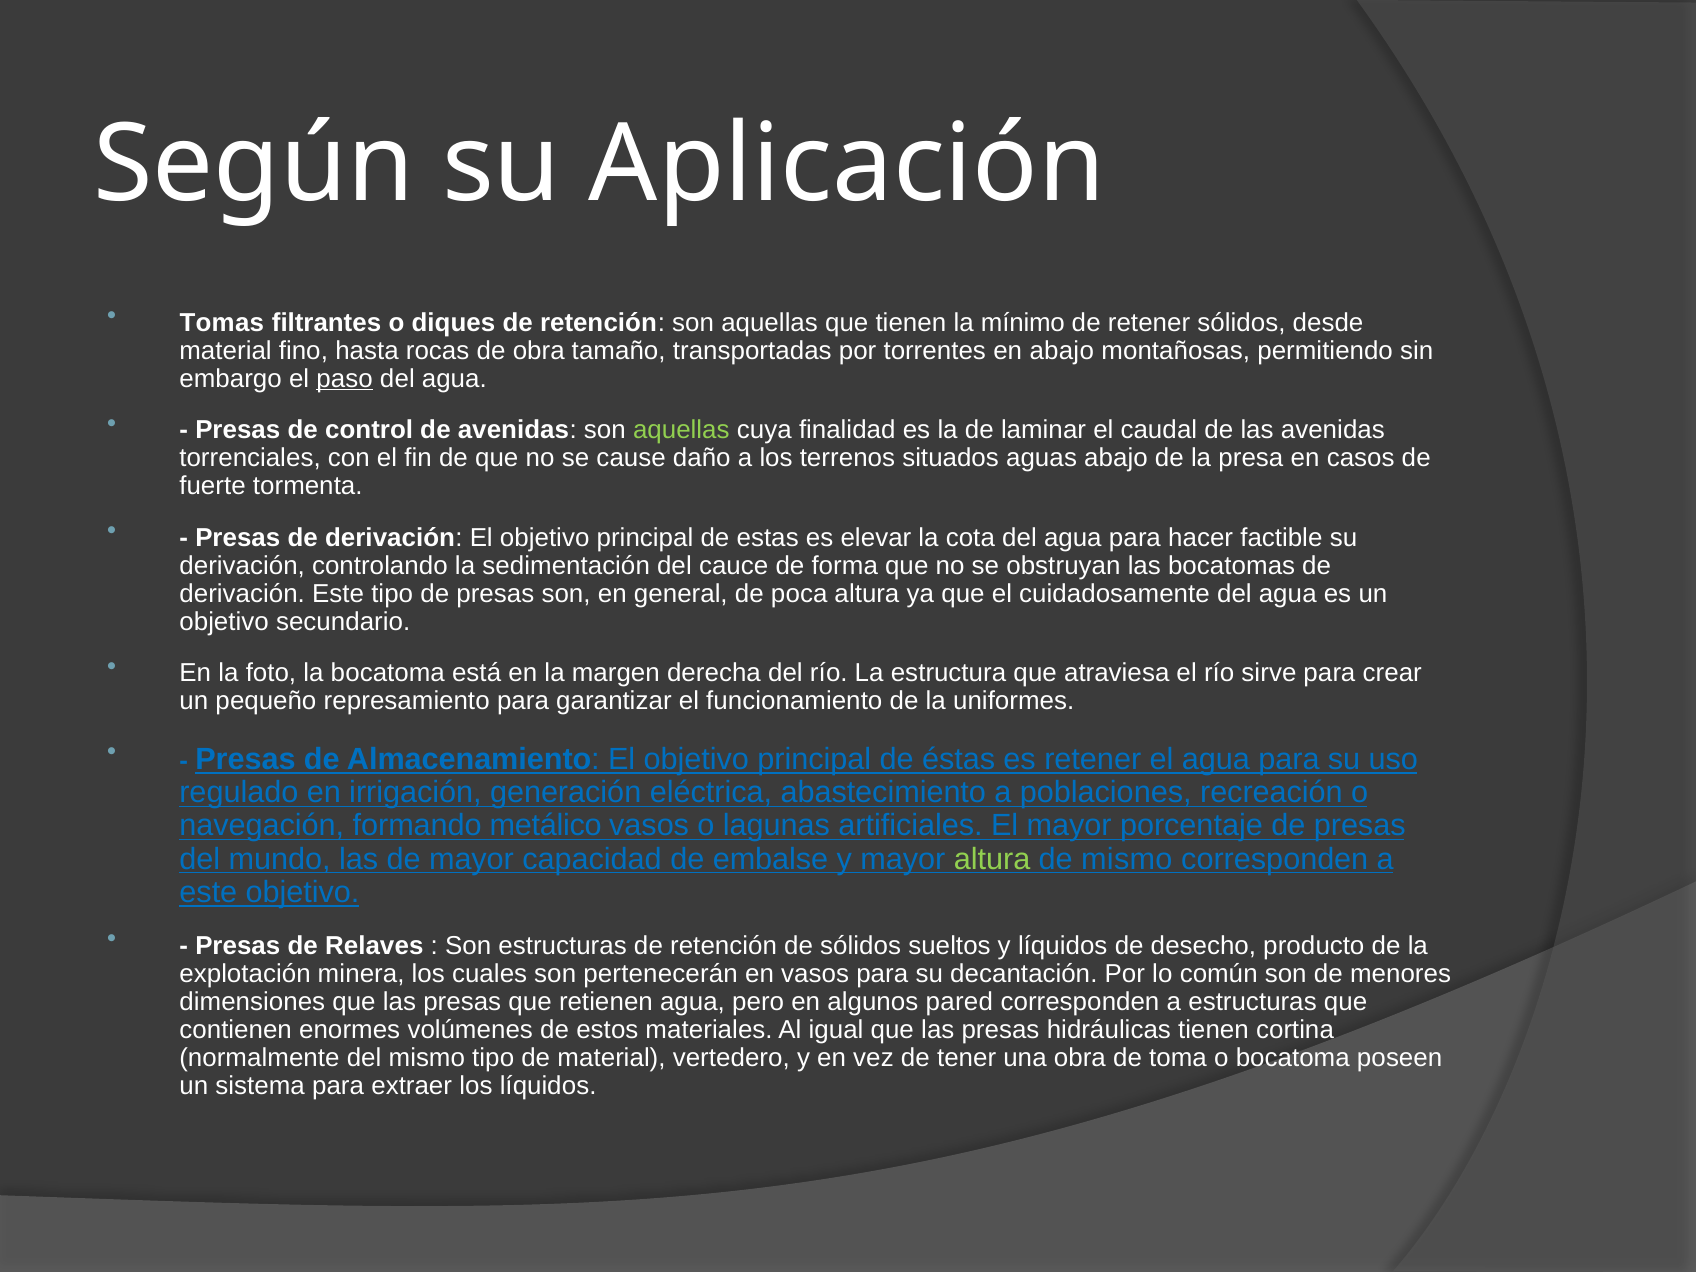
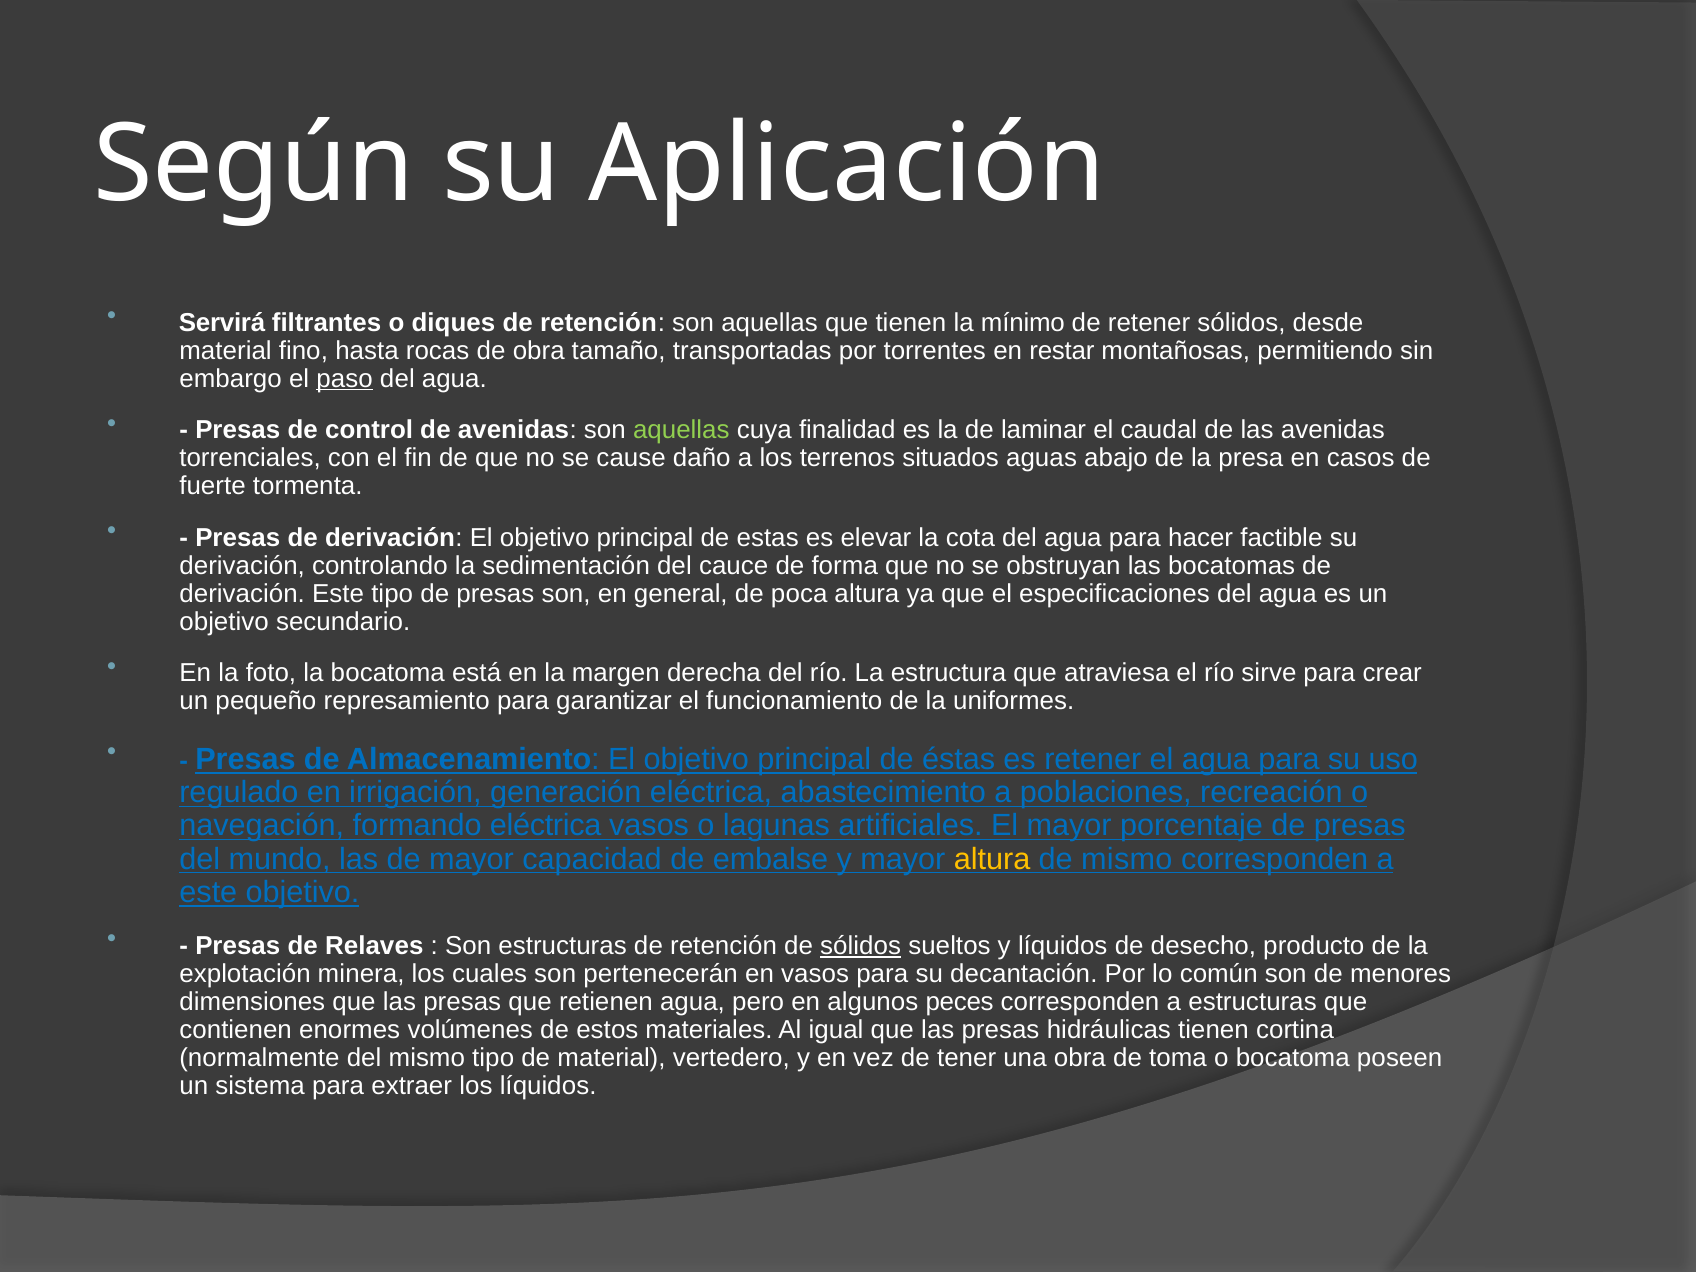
Tomas: Tomas -> Servirá
en abajo: abajo -> restar
cuidadosamente: cuidadosamente -> especificaciones
formando metálico: metálico -> eléctrica
altura at (992, 859) colour: light green -> yellow
sólidos at (861, 946) underline: none -> present
pared: pared -> peces
